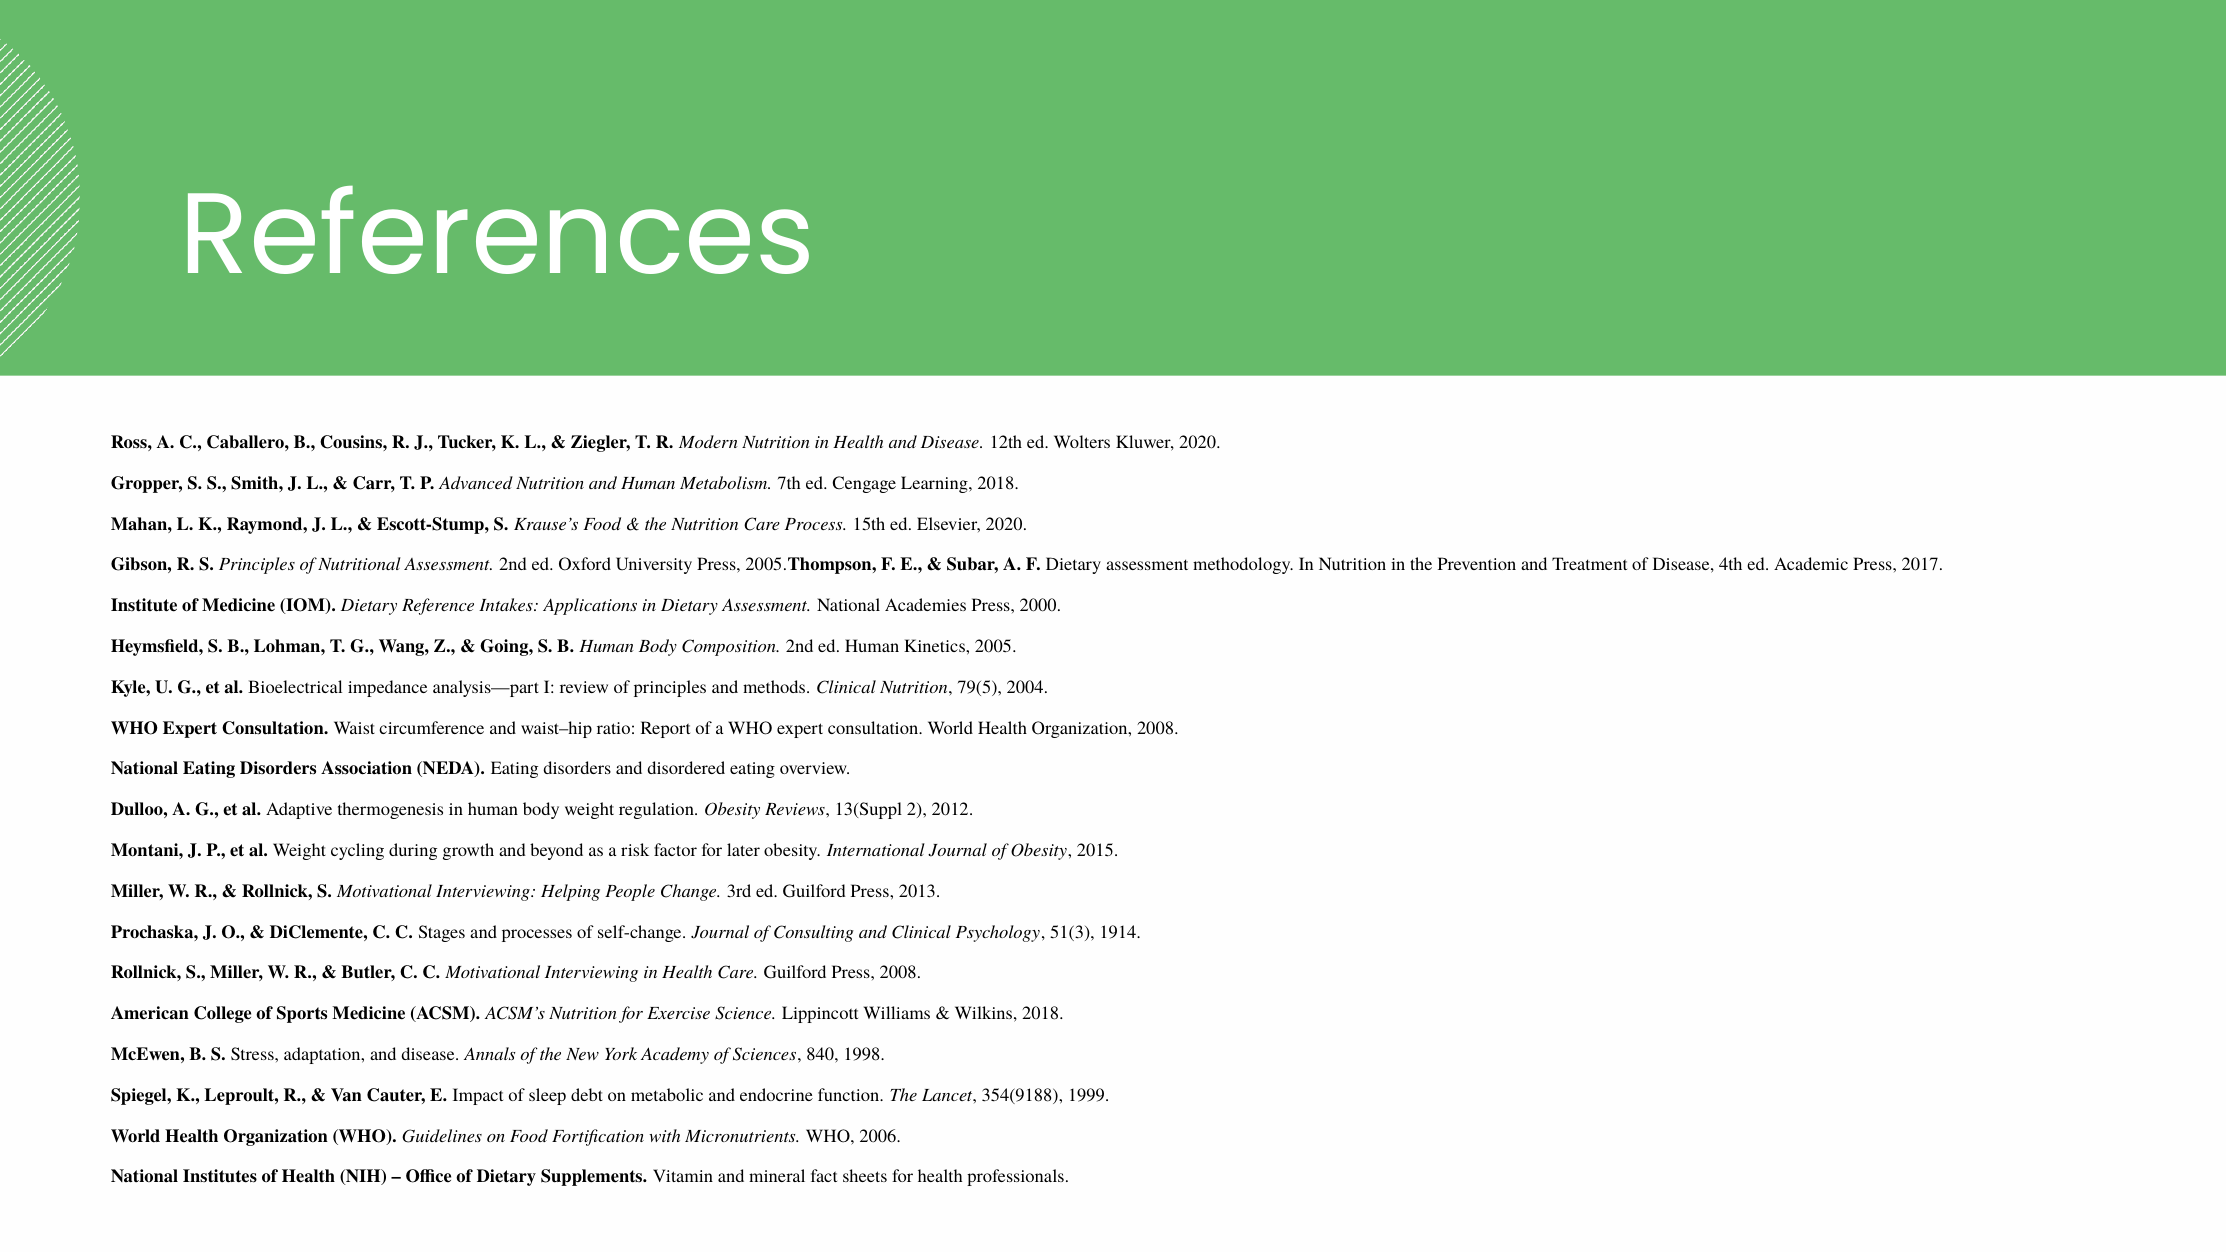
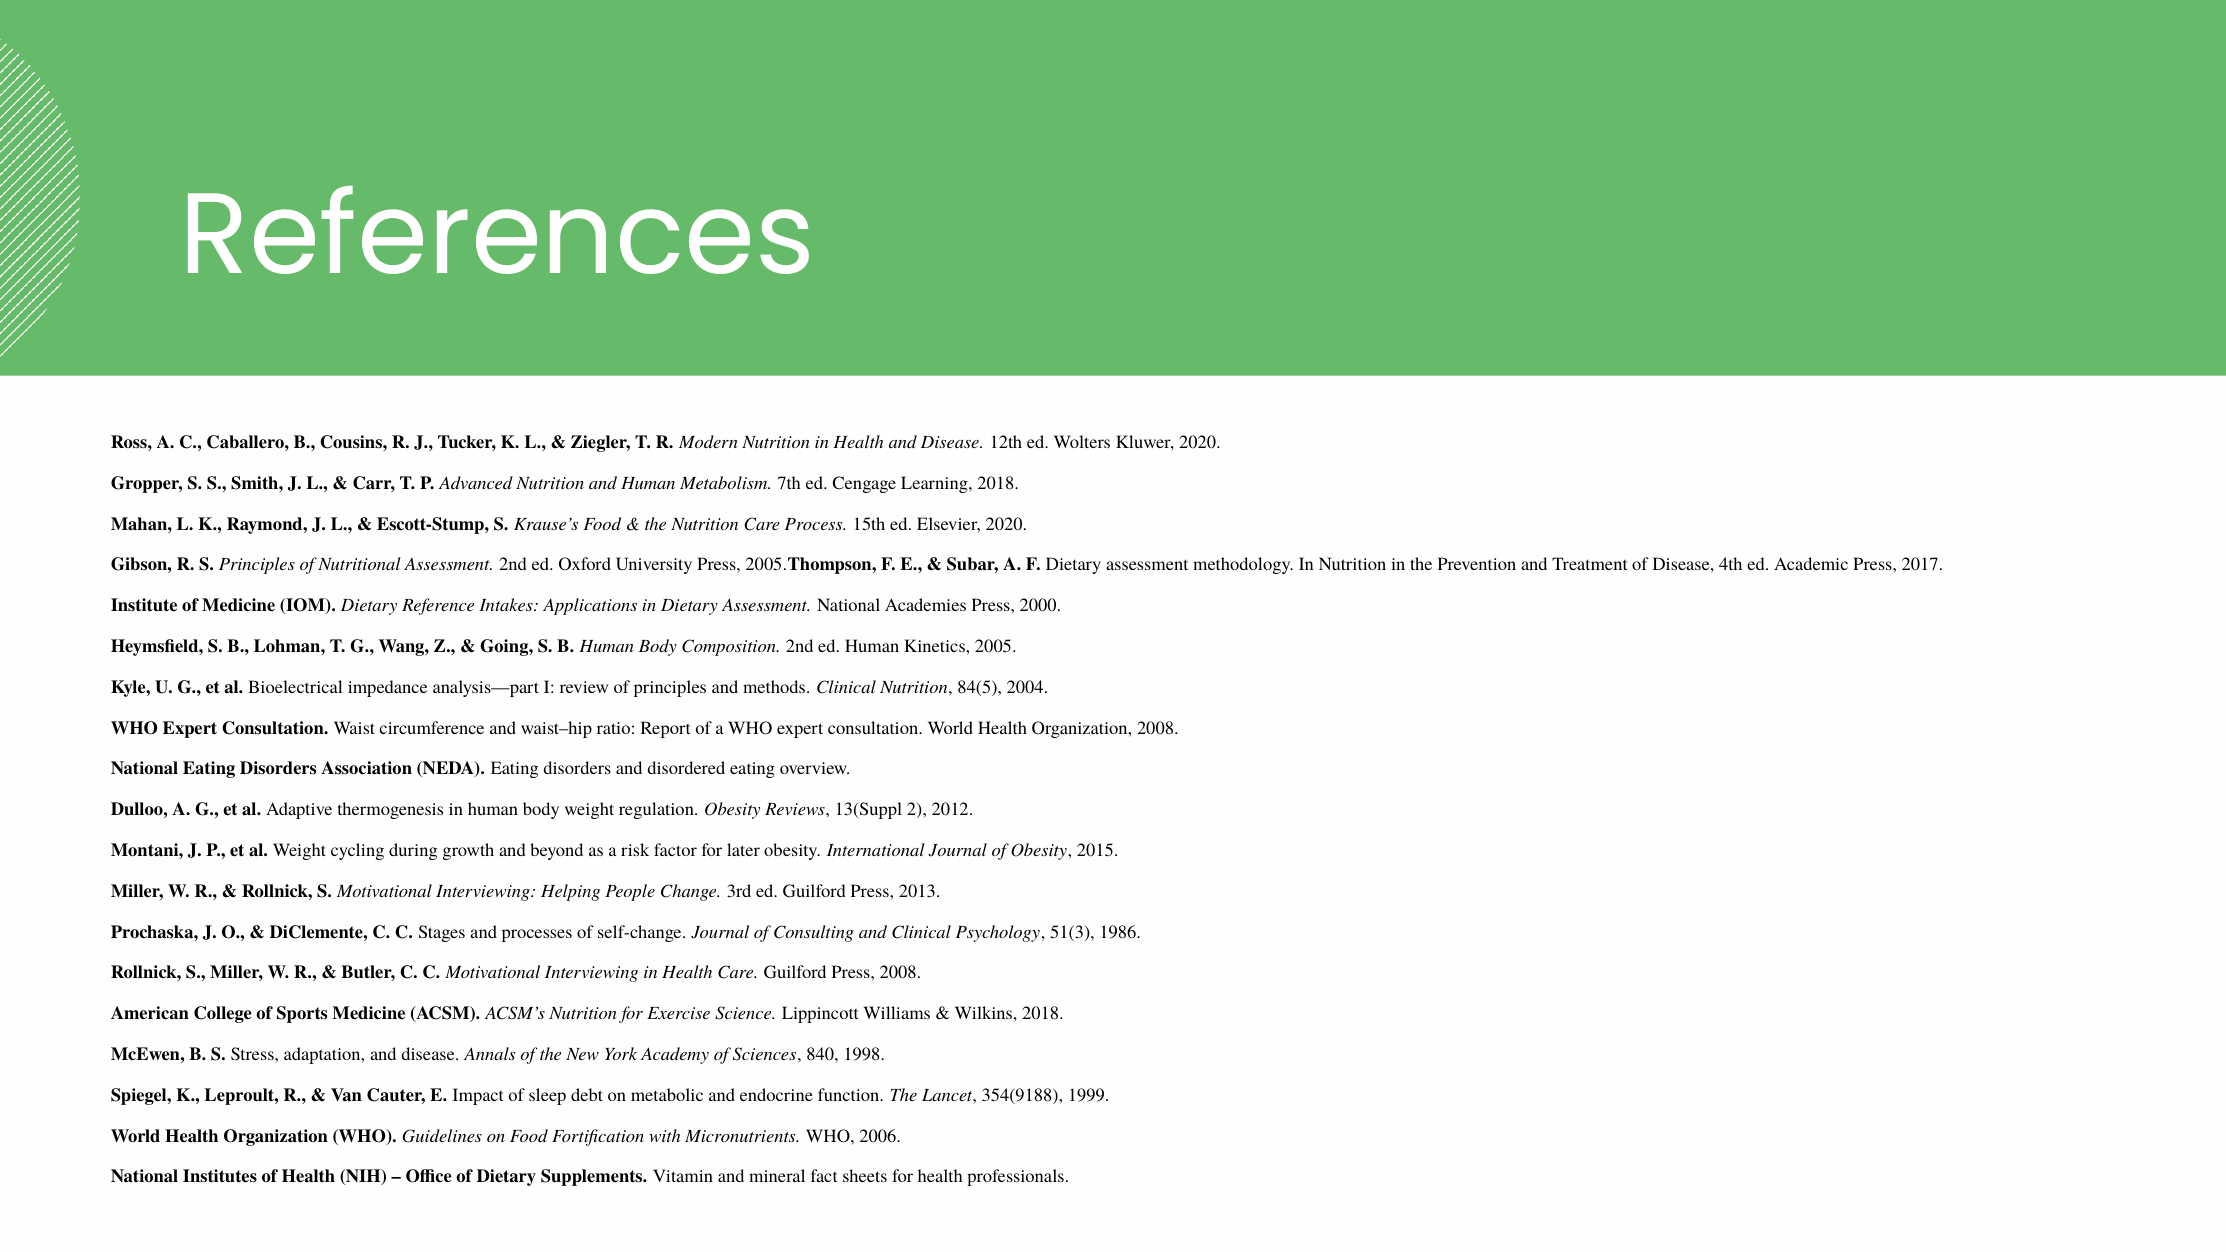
79(5: 79(5 -> 84(5
1914: 1914 -> 1986
